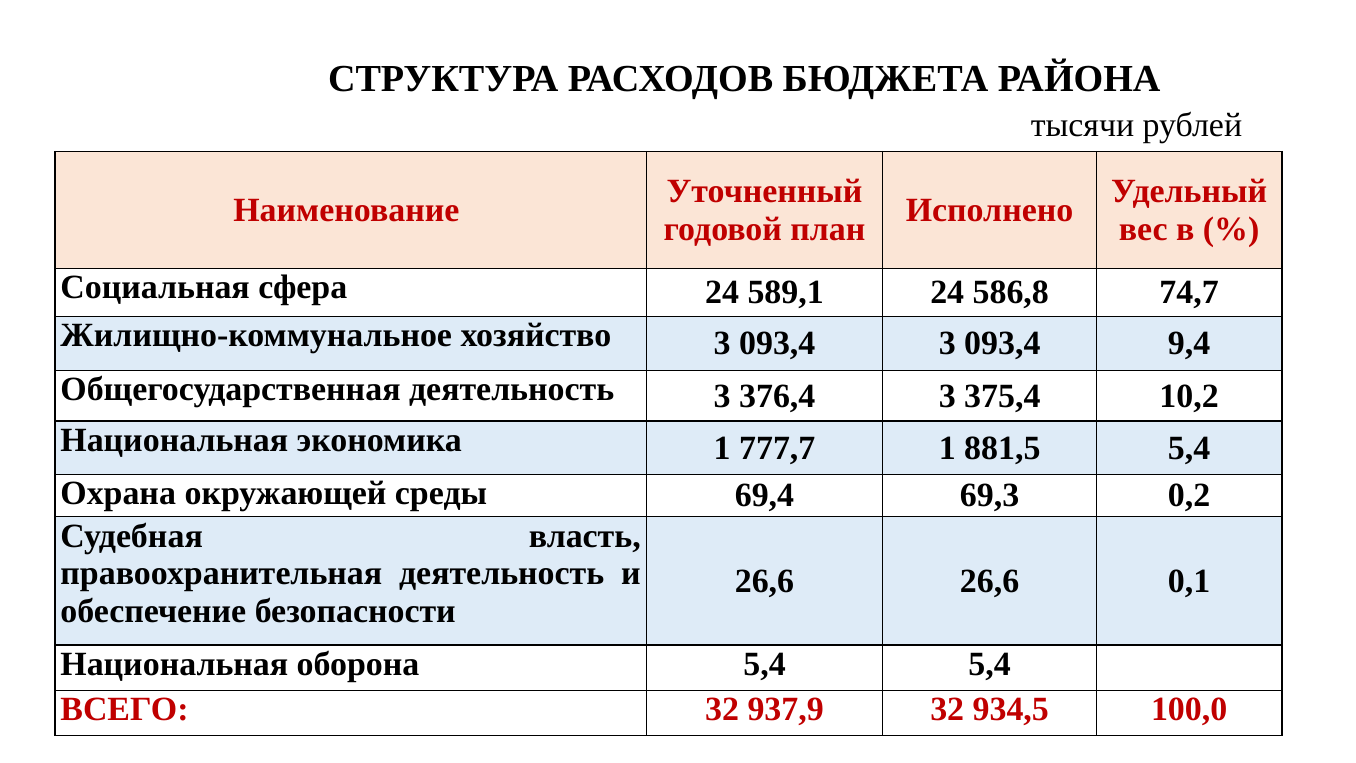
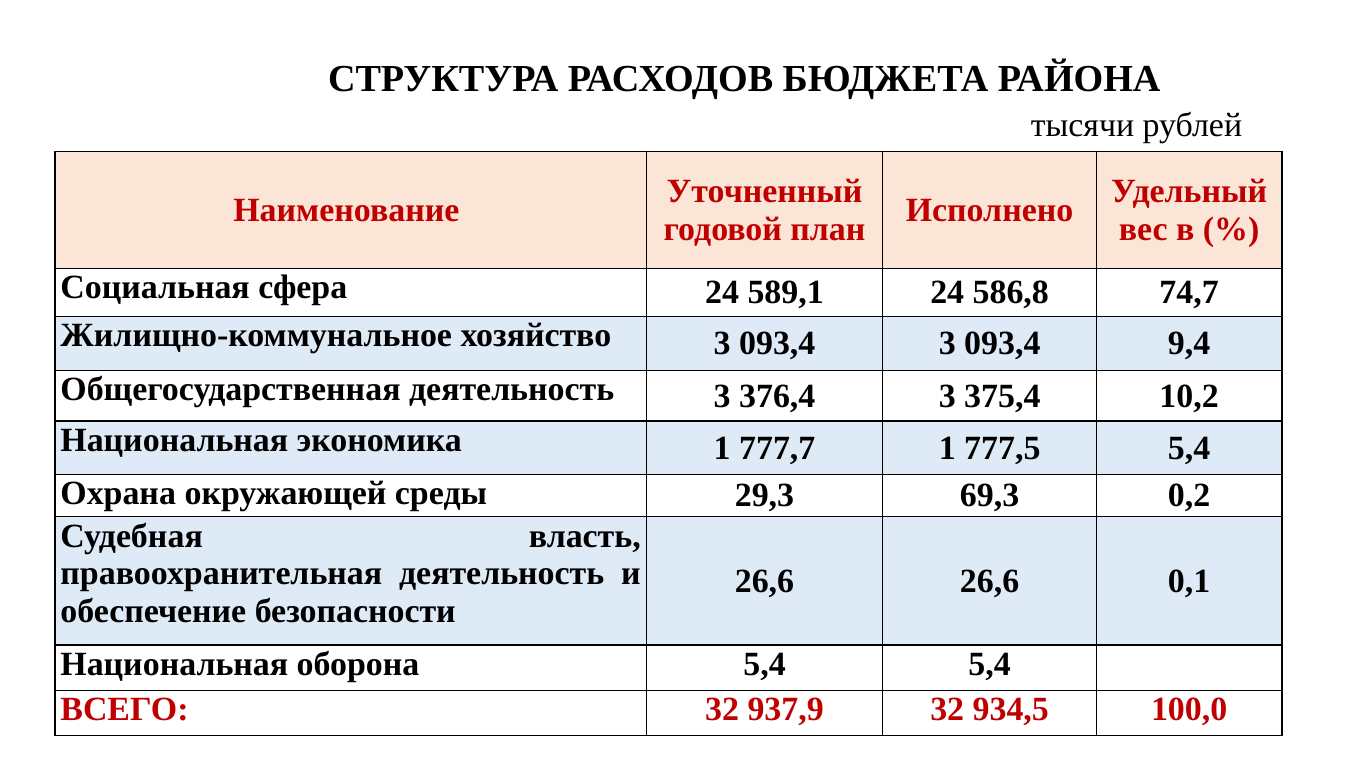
881,5: 881,5 -> 777,5
69,4: 69,4 -> 29,3
